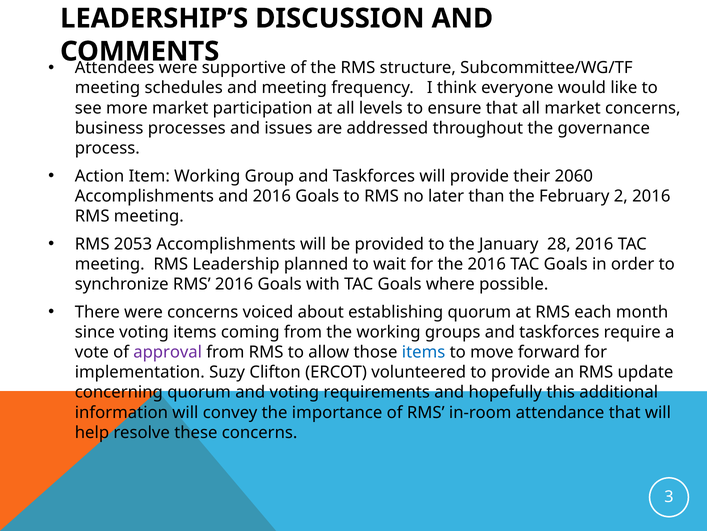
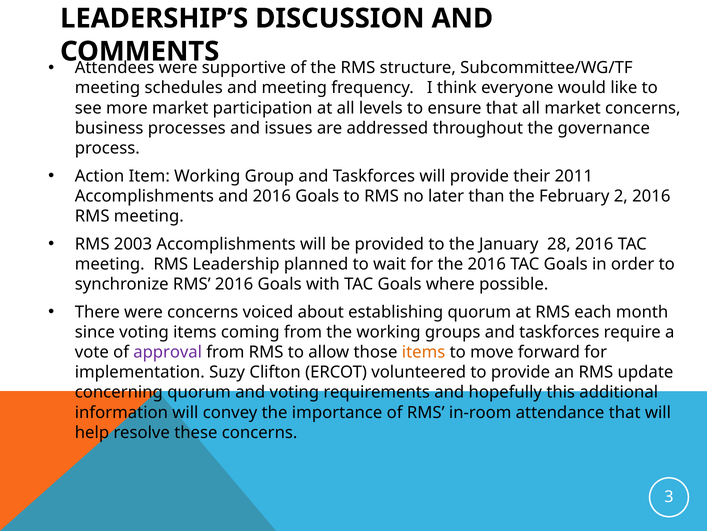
2060: 2060 -> 2011
2053: 2053 -> 2003
items at (424, 352) colour: blue -> orange
